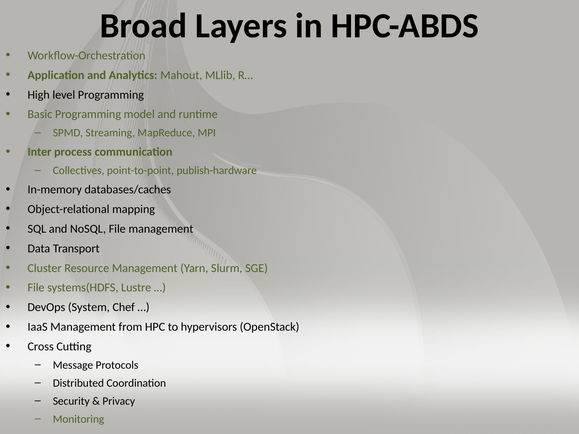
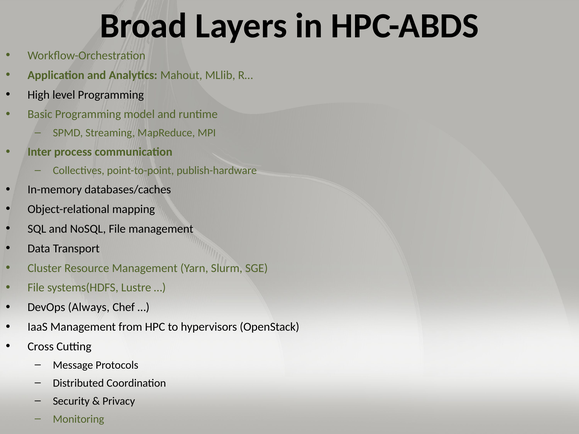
System: System -> Always
